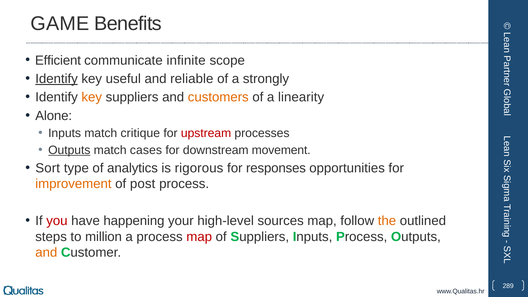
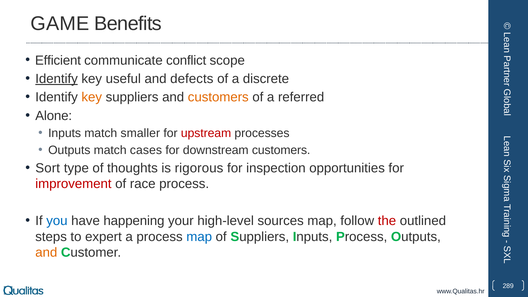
infinite: infinite -> conflict
reliable: reliable -> defects
strongly: strongly -> discrete
linearity: linearity -> referred
critique: critique -> smaller
Outputs at (69, 150) underline: present -> none
downstream movement: movement -> customers
analytics: analytics -> thoughts
responses: responses -> inspection
improvement colour: orange -> red
post: post -> race
you colour: red -> blue
the colour: orange -> red
million: million -> expert
map at (199, 237) colour: red -> blue
